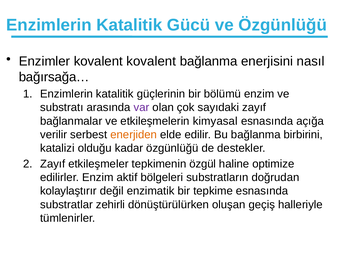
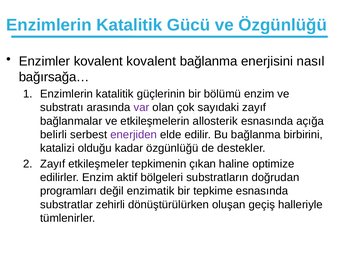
kimyasal: kimyasal -> allosterik
verilir: verilir -> belirli
enerjiden colour: orange -> purple
özgül: özgül -> çıkan
kolaylaştırır: kolaylaştırır -> programları
